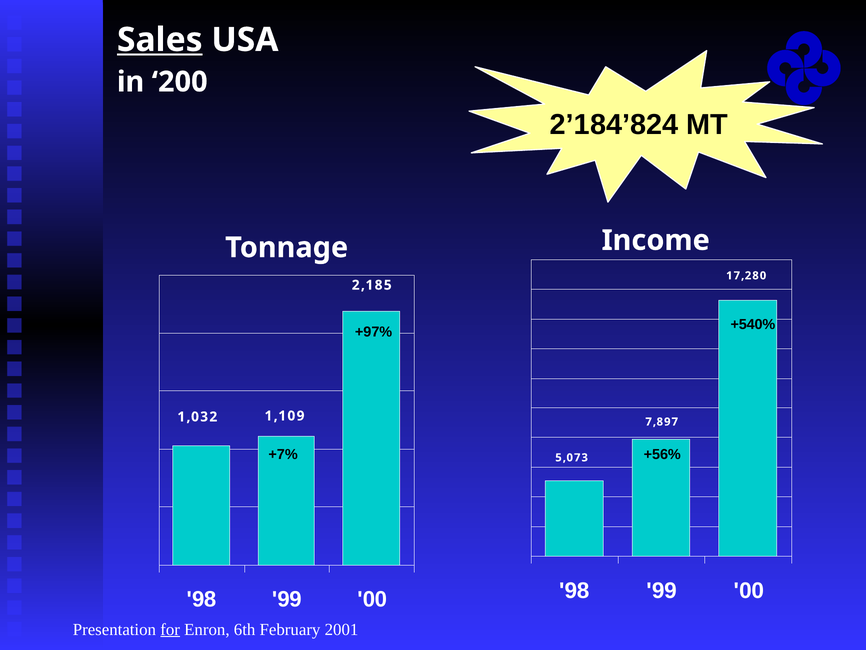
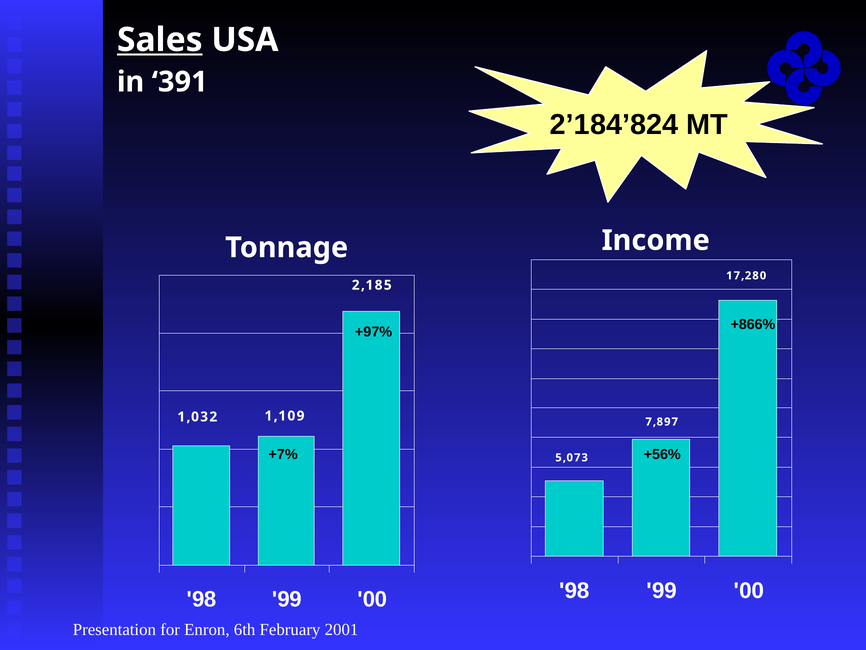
200: 200 -> 391
+540%: +540% -> +866%
for underline: present -> none
